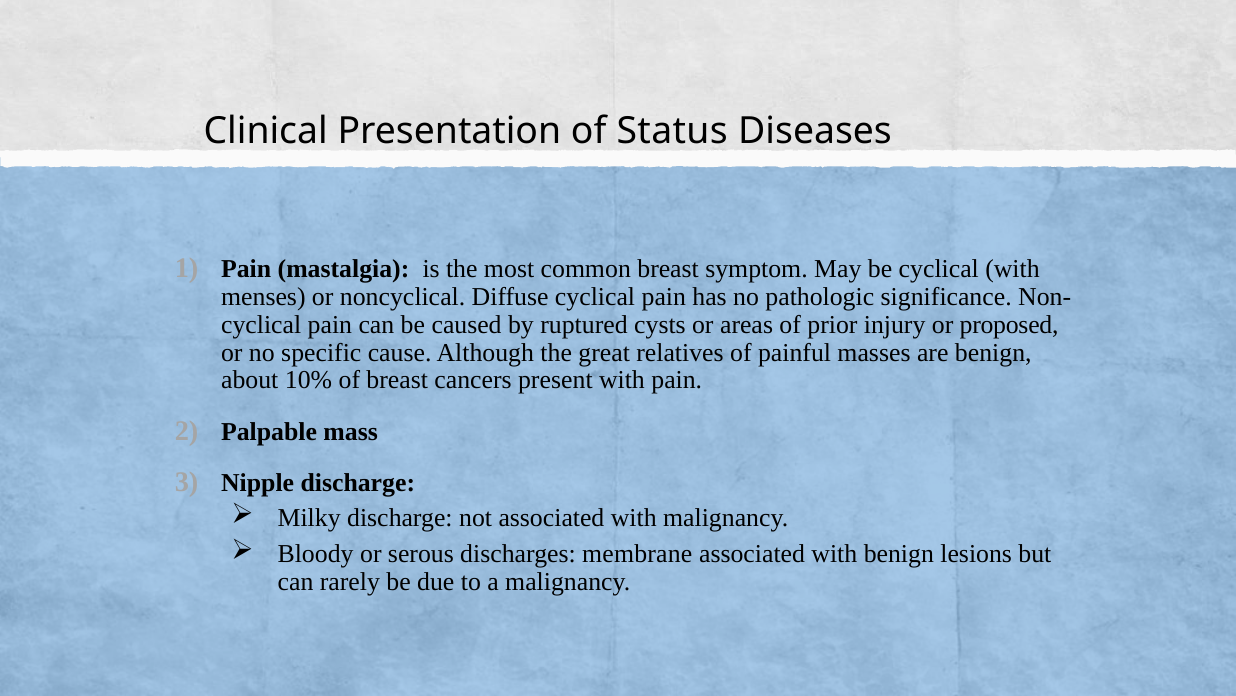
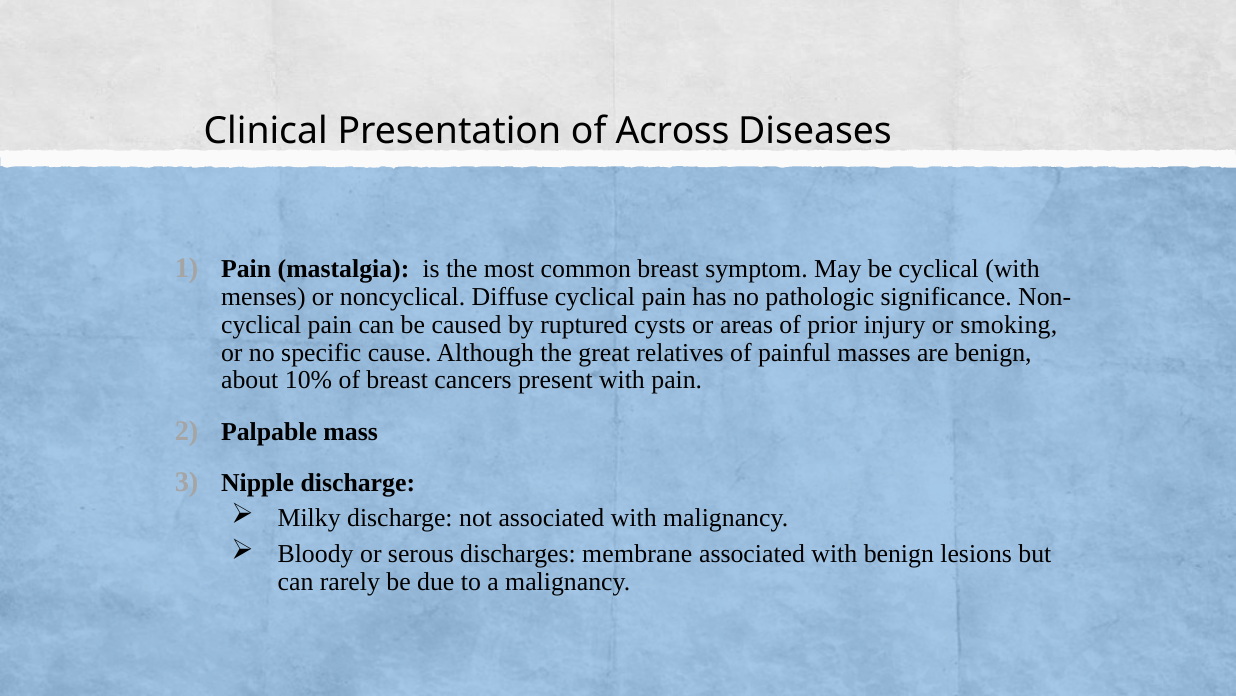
Status: Status -> Across
proposed: proposed -> smoking
